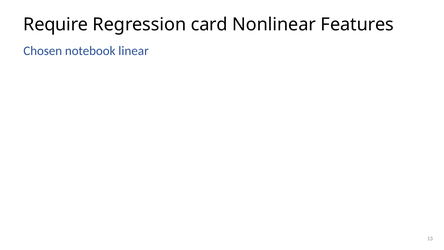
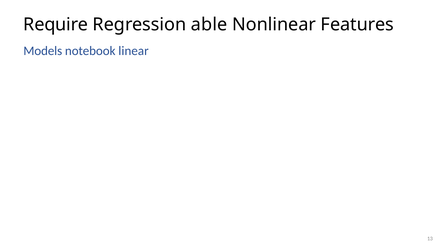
card: card -> able
Chosen: Chosen -> Models
